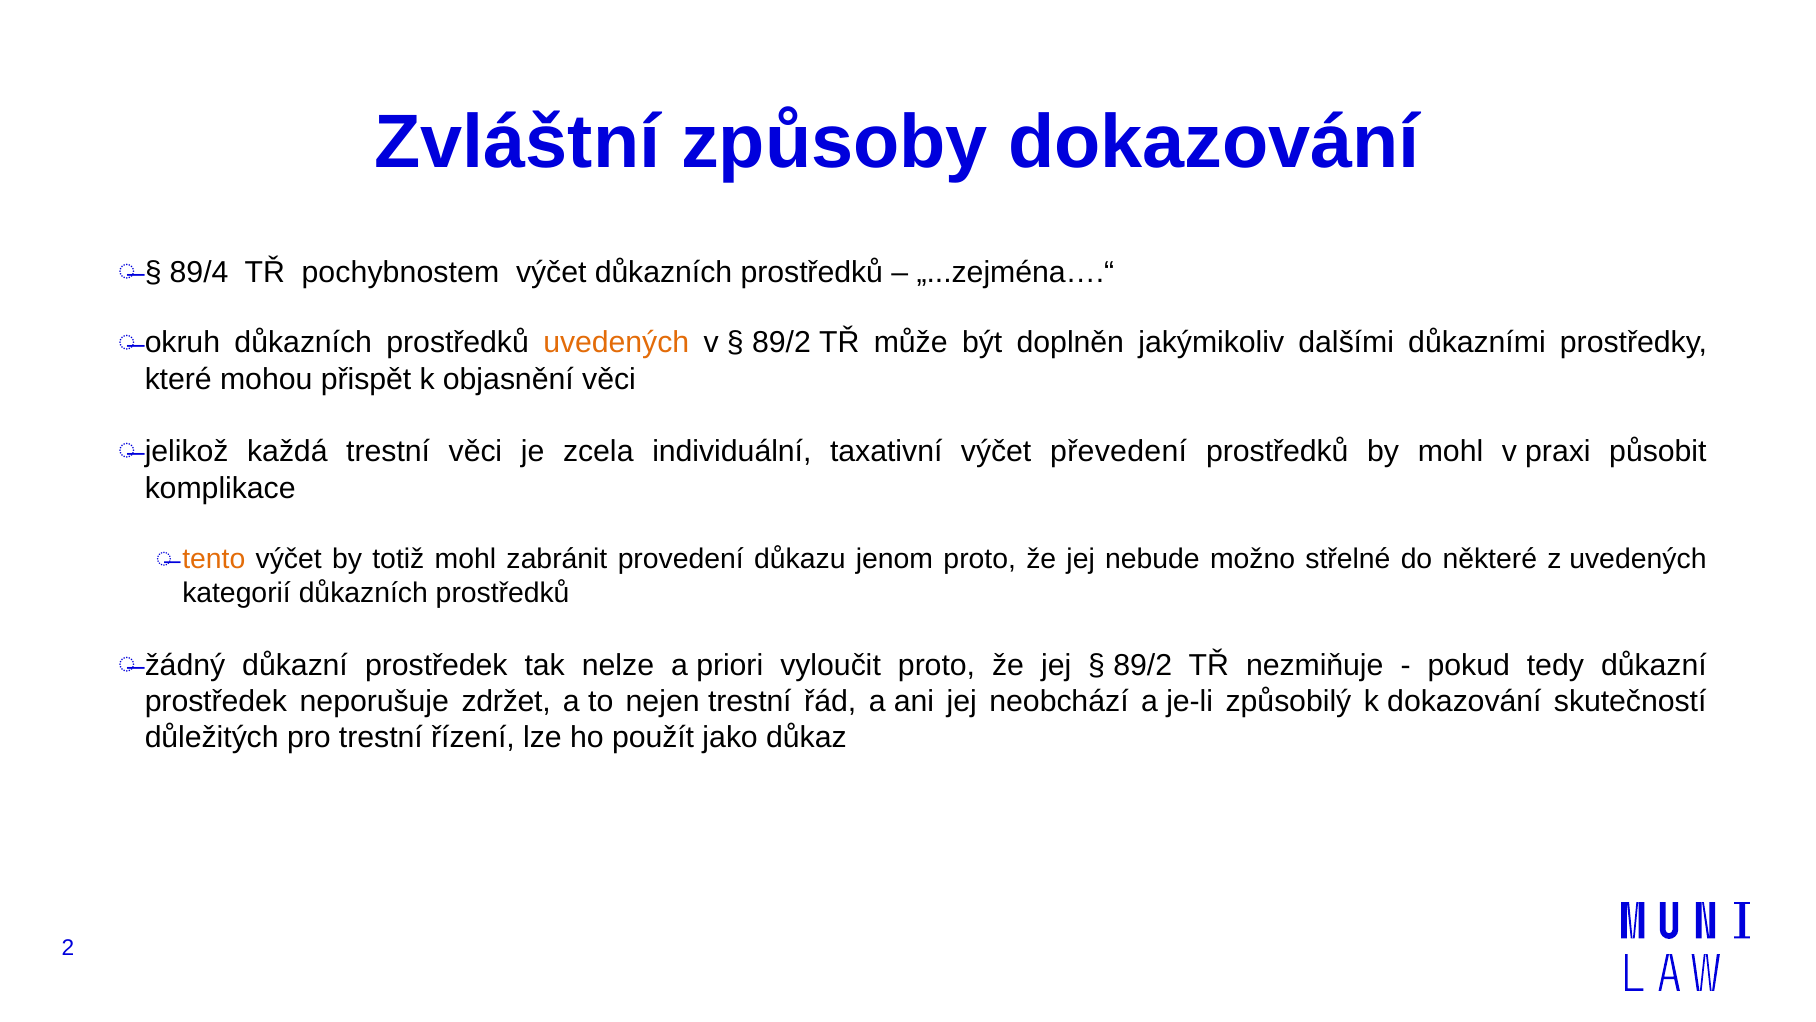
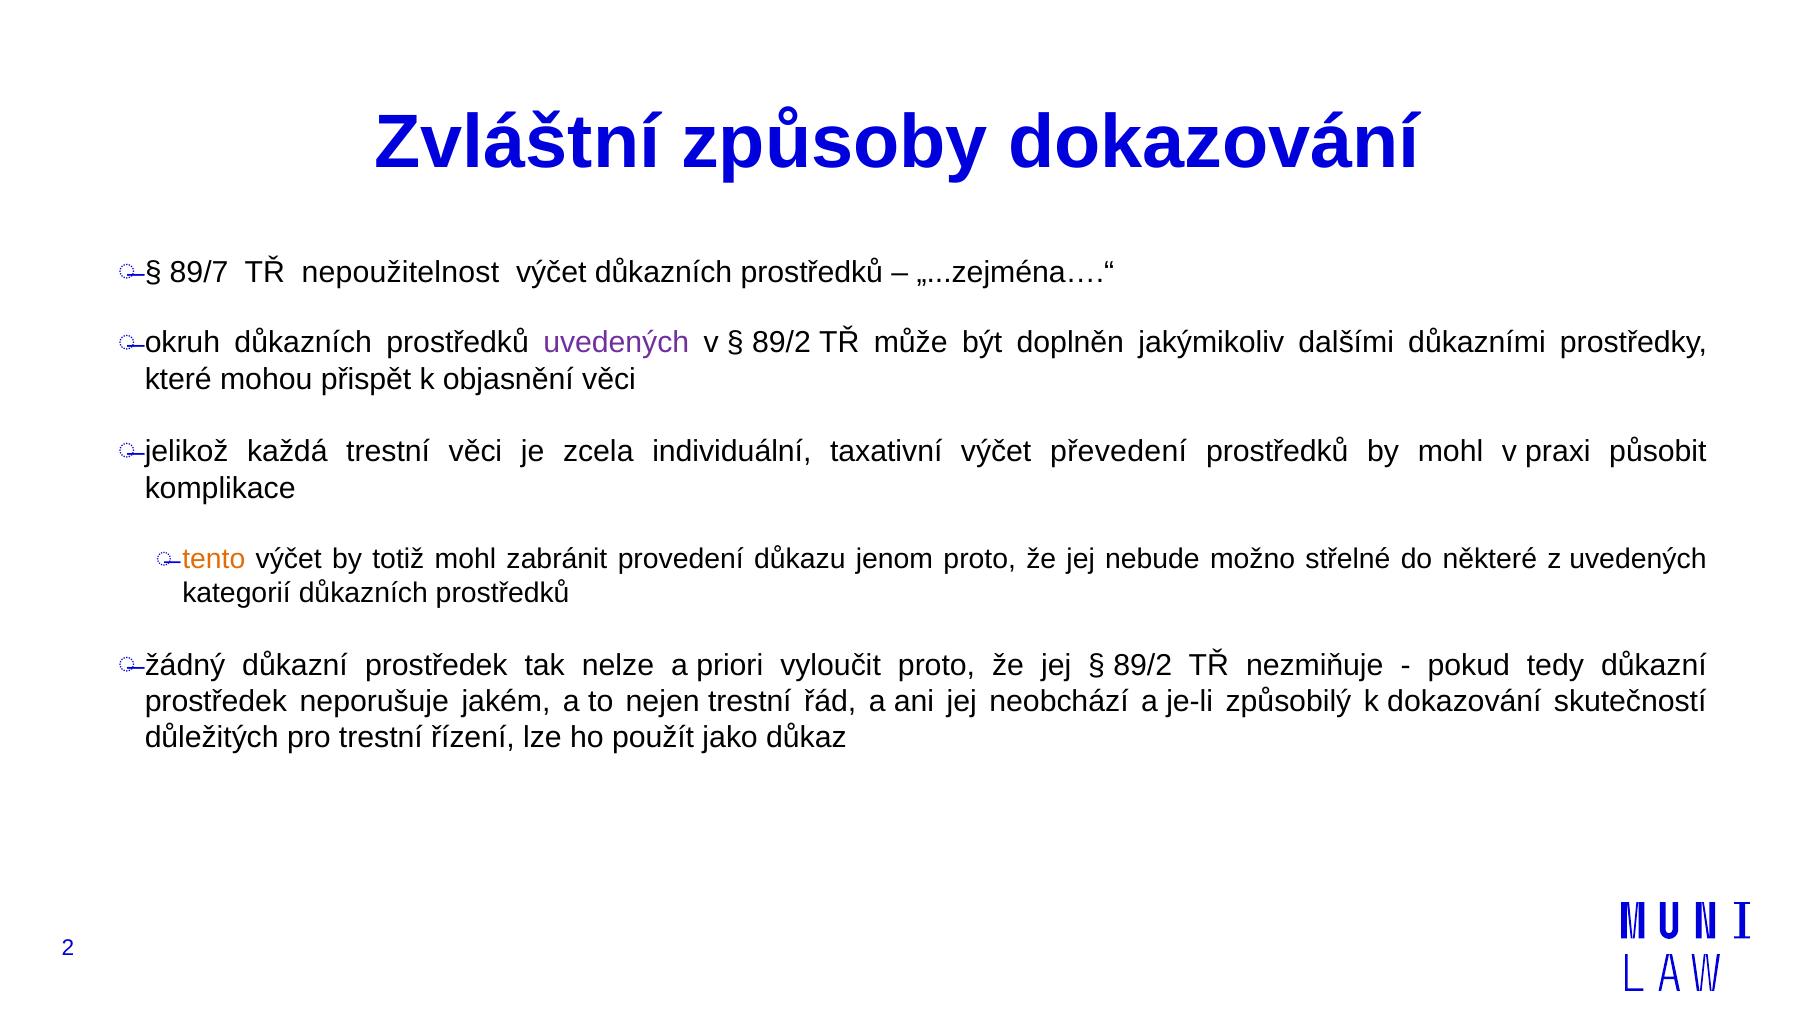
89/4: 89/4 -> 89/7
pochybnostem: pochybnostem -> nepoužitelnost
uvedených at (616, 343) colour: orange -> purple
zdržet: zdržet -> jakém
